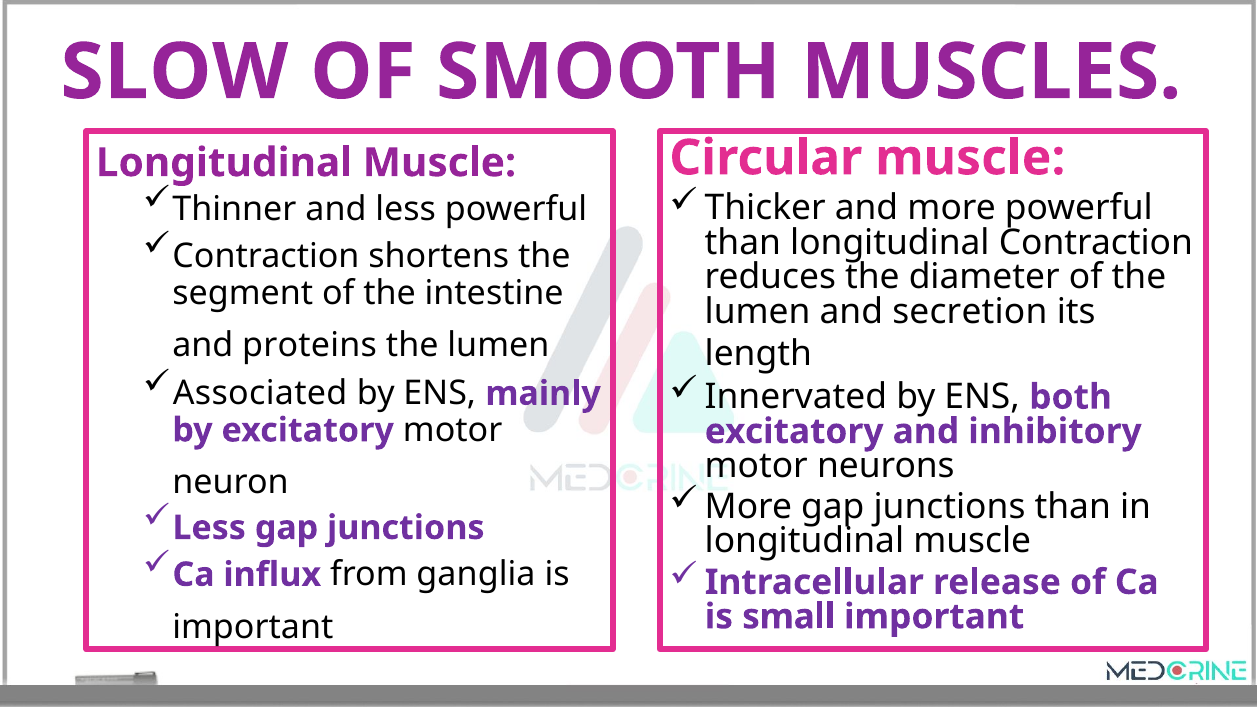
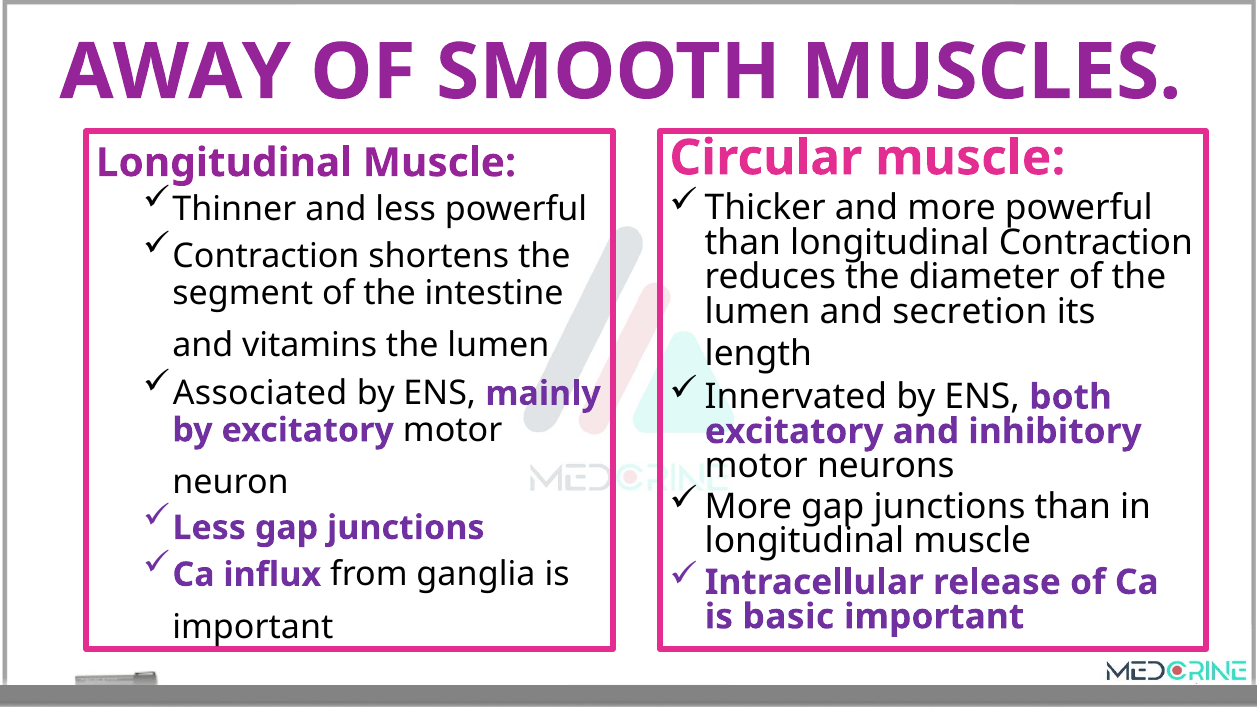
SLOW: SLOW -> AWAY
proteins: proteins -> vitamins
small: small -> basic
